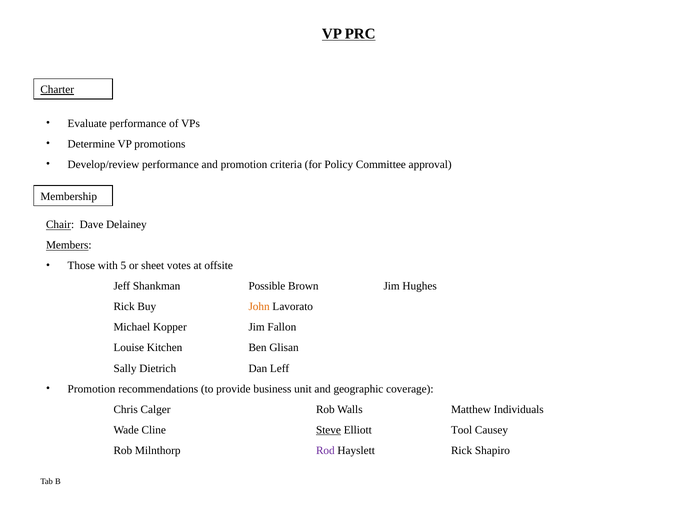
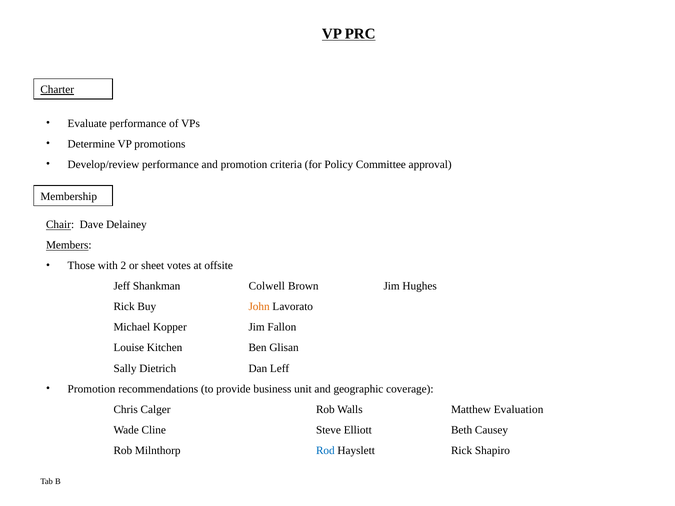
5: 5 -> 2
Possible: Possible -> Colwell
Individuals: Individuals -> Evaluation
Steve underline: present -> none
Tool: Tool -> Beth
Rod colour: purple -> blue
